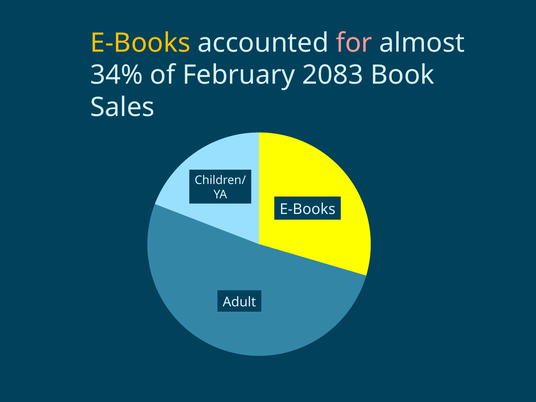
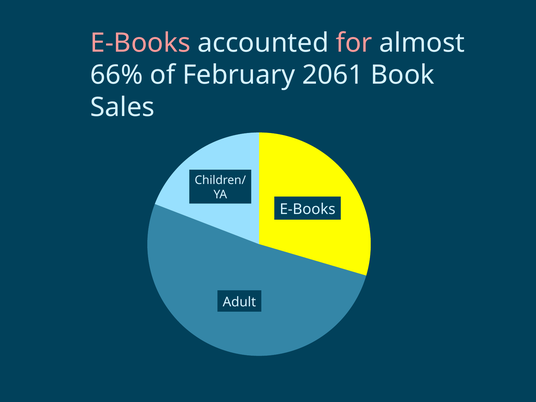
E-Books at (140, 43) colour: yellow -> pink
34%: 34% -> 66%
2083: 2083 -> 2061
